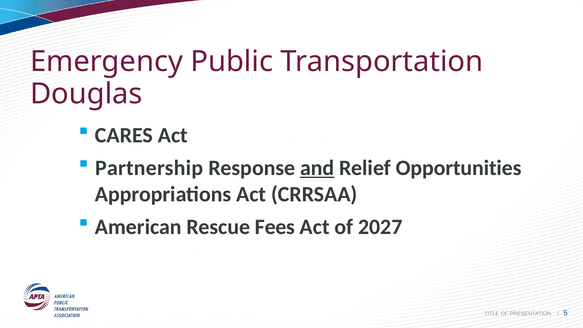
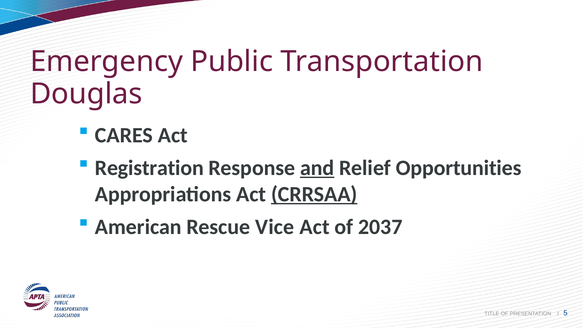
Partnership: Partnership -> Registration
CRRSAA underline: none -> present
Fees: Fees -> Vice
2027: 2027 -> 2037
